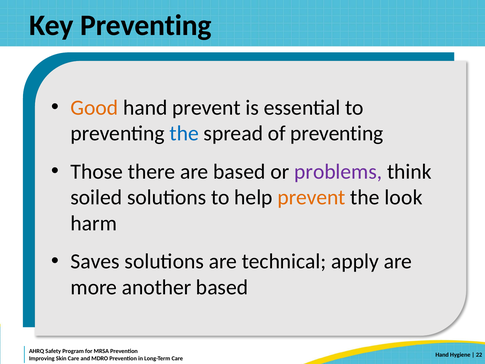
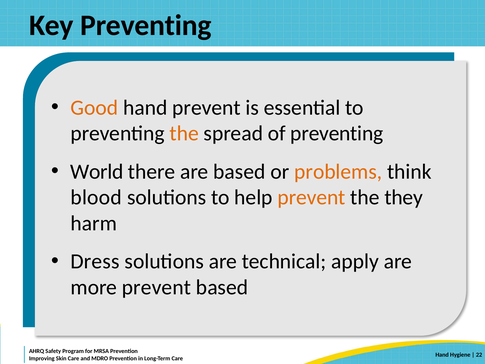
the at (184, 133) colour: blue -> orange
Those: Those -> World
problems colour: purple -> orange
soiled: soiled -> blood
look: look -> they
Saves: Saves -> Dress
more another: another -> prevent
